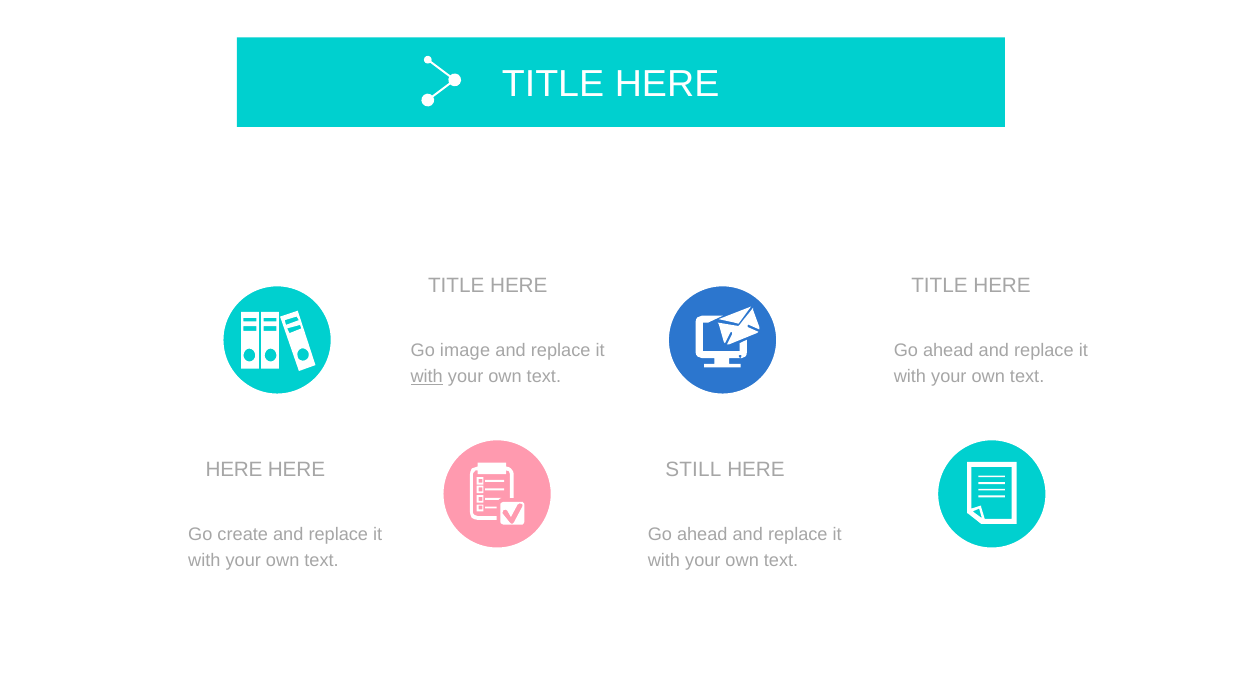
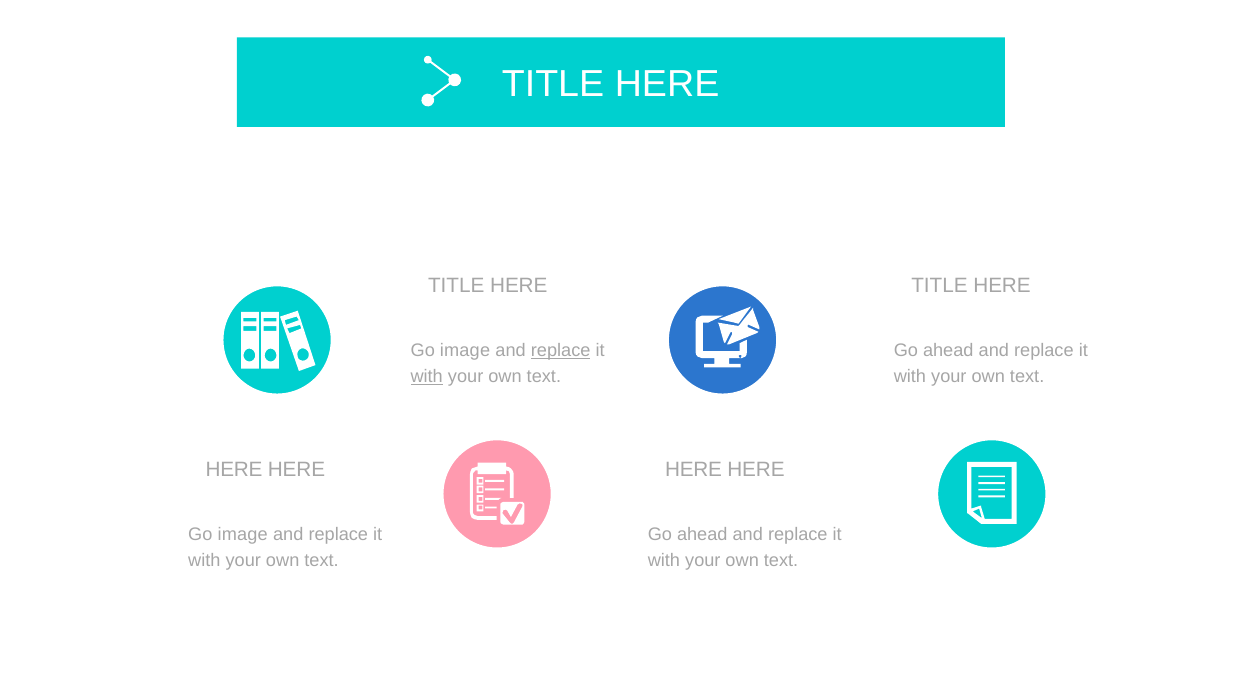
replace at (561, 351) underline: none -> present
STILL at (693, 471): STILL -> HERE
create at (243, 535): create -> image
